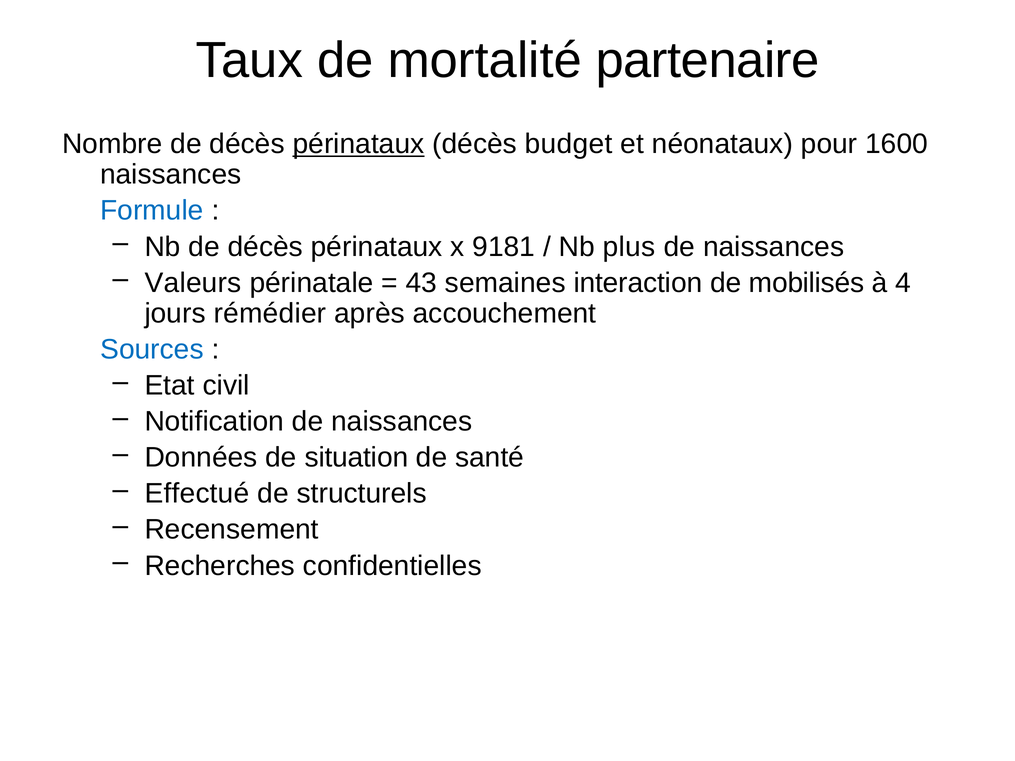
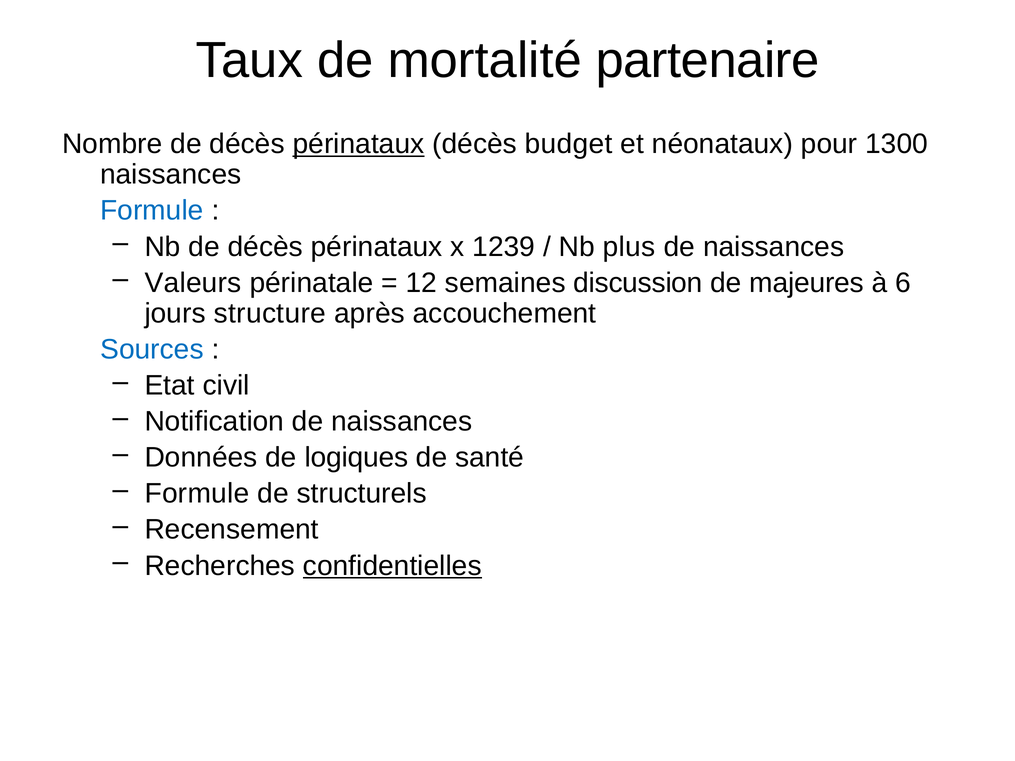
1600: 1600 -> 1300
9181: 9181 -> 1239
43: 43 -> 12
interaction: interaction -> discussion
mobilisés: mobilisés -> majeures
4: 4 -> 6
rémédier: rémédier -> structure
situation: situation -> logiques
Effectué at (197, 494): Effectué -> Formule
confidentielles underline: none -> present
